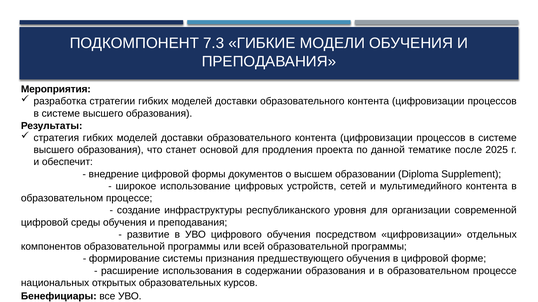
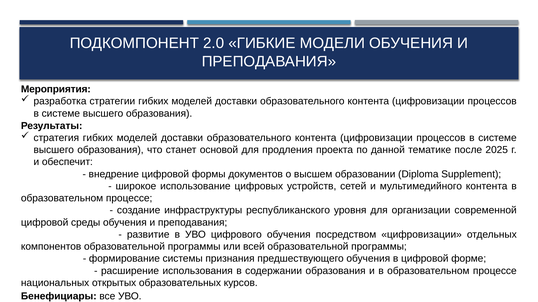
7.3: 7.3 -> 2.0
